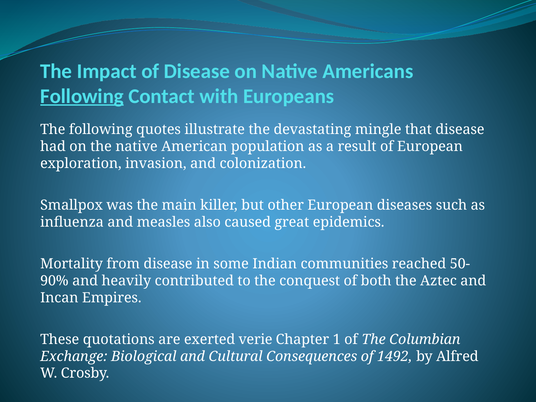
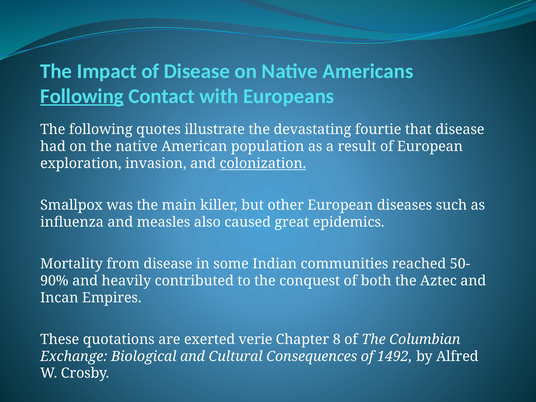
mingle: mingle -> fourtie
colonization underline: none -> present
1: 1 -> 8
